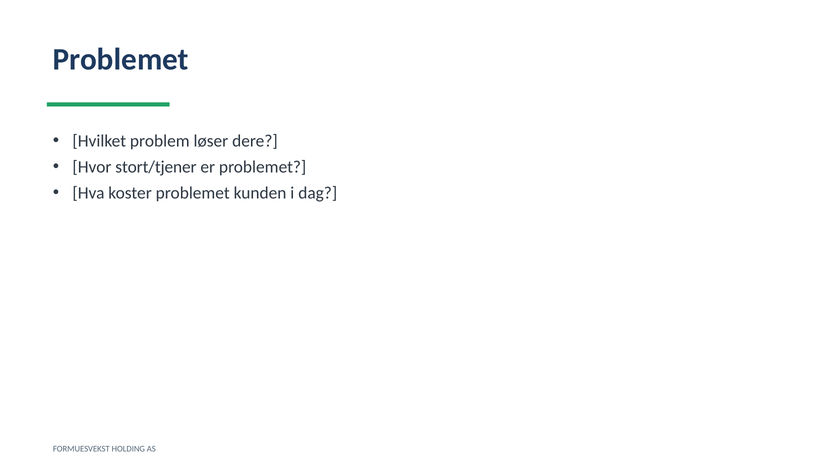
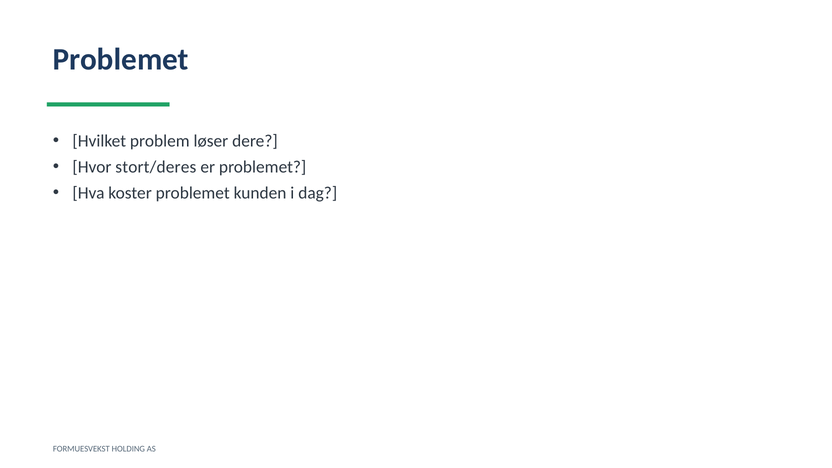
stort/tjener: stort/tjener -> stort/deres
